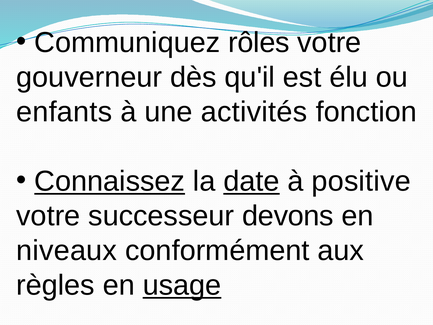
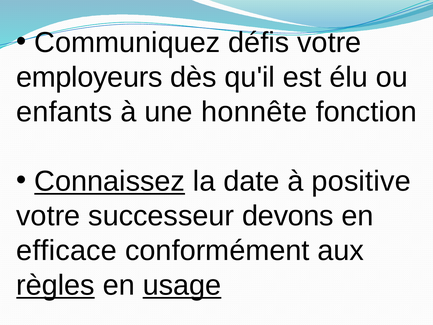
rôles: rôles -> défis
gouverneur: gouverneur -> employeurs
activités: activités -> honnête
date underline: present -> none
niveaux: niveaux -> efficace
règles underline: none -> present
